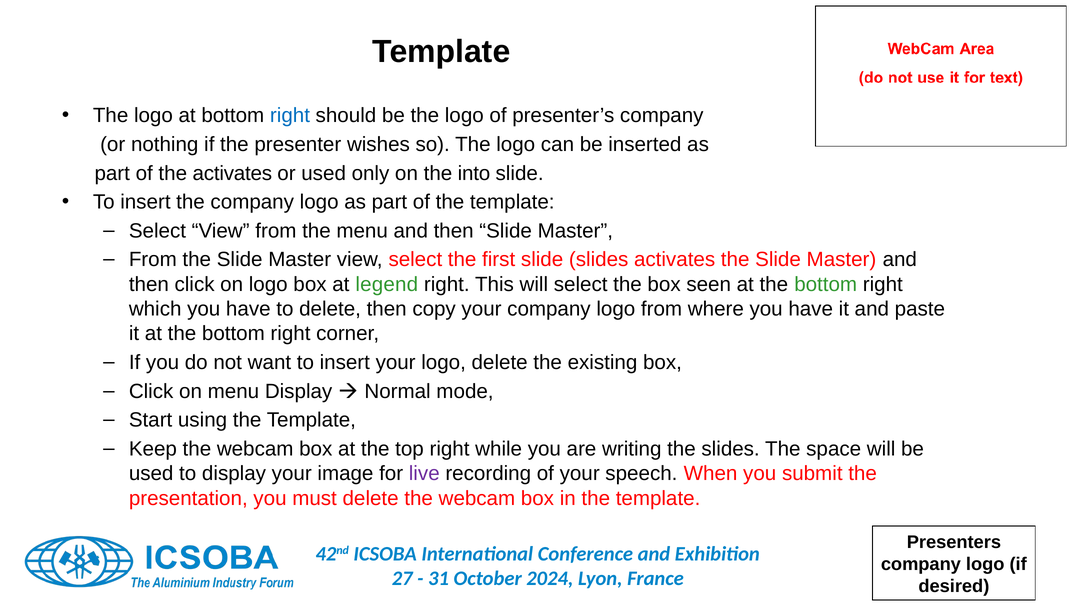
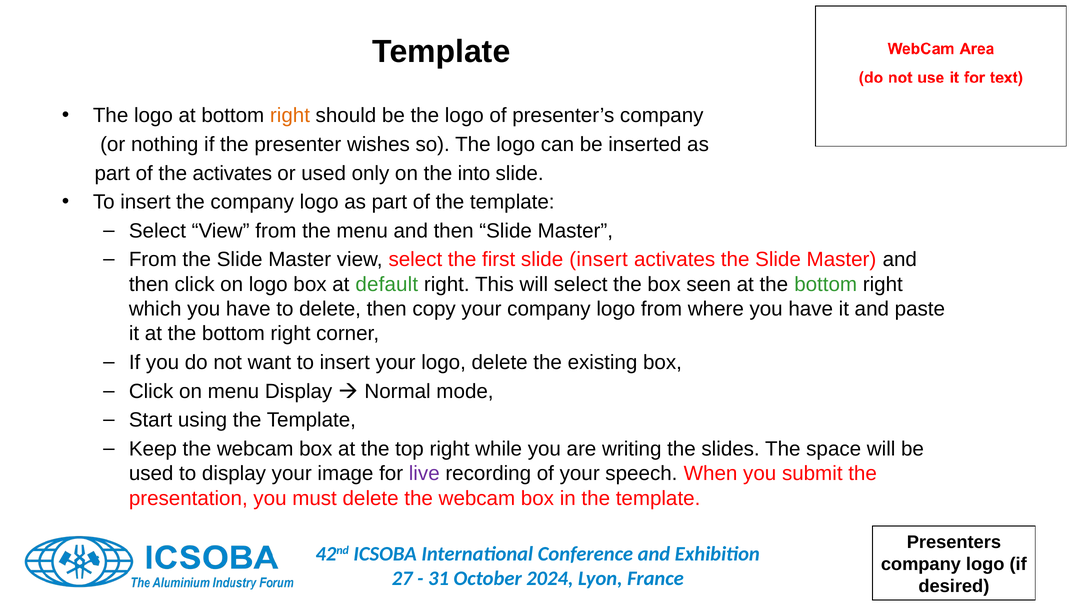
right at (290, 116) colour: blue -> orange
slide slides: slides -> insert
legend: legend -> default
